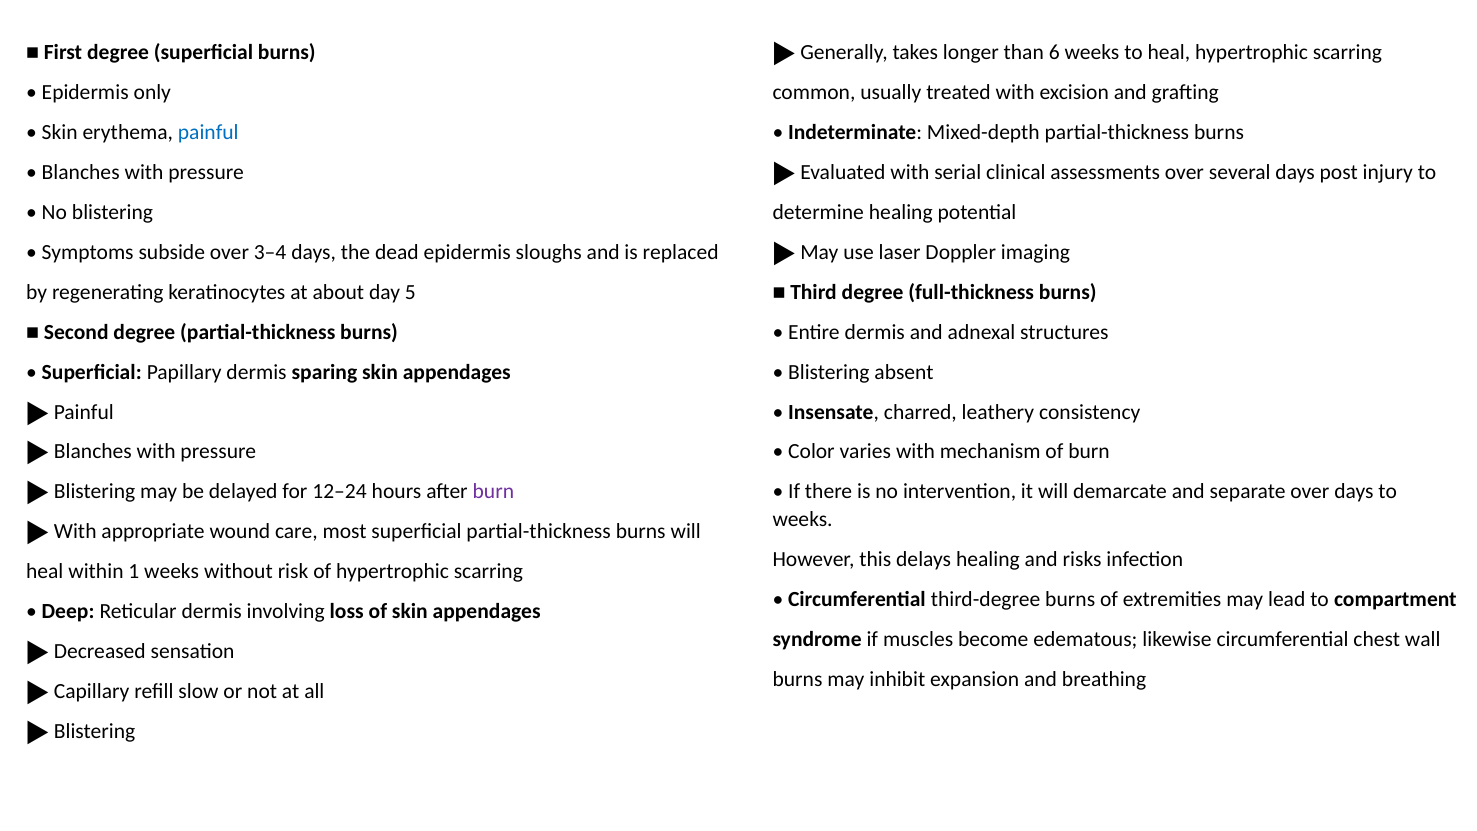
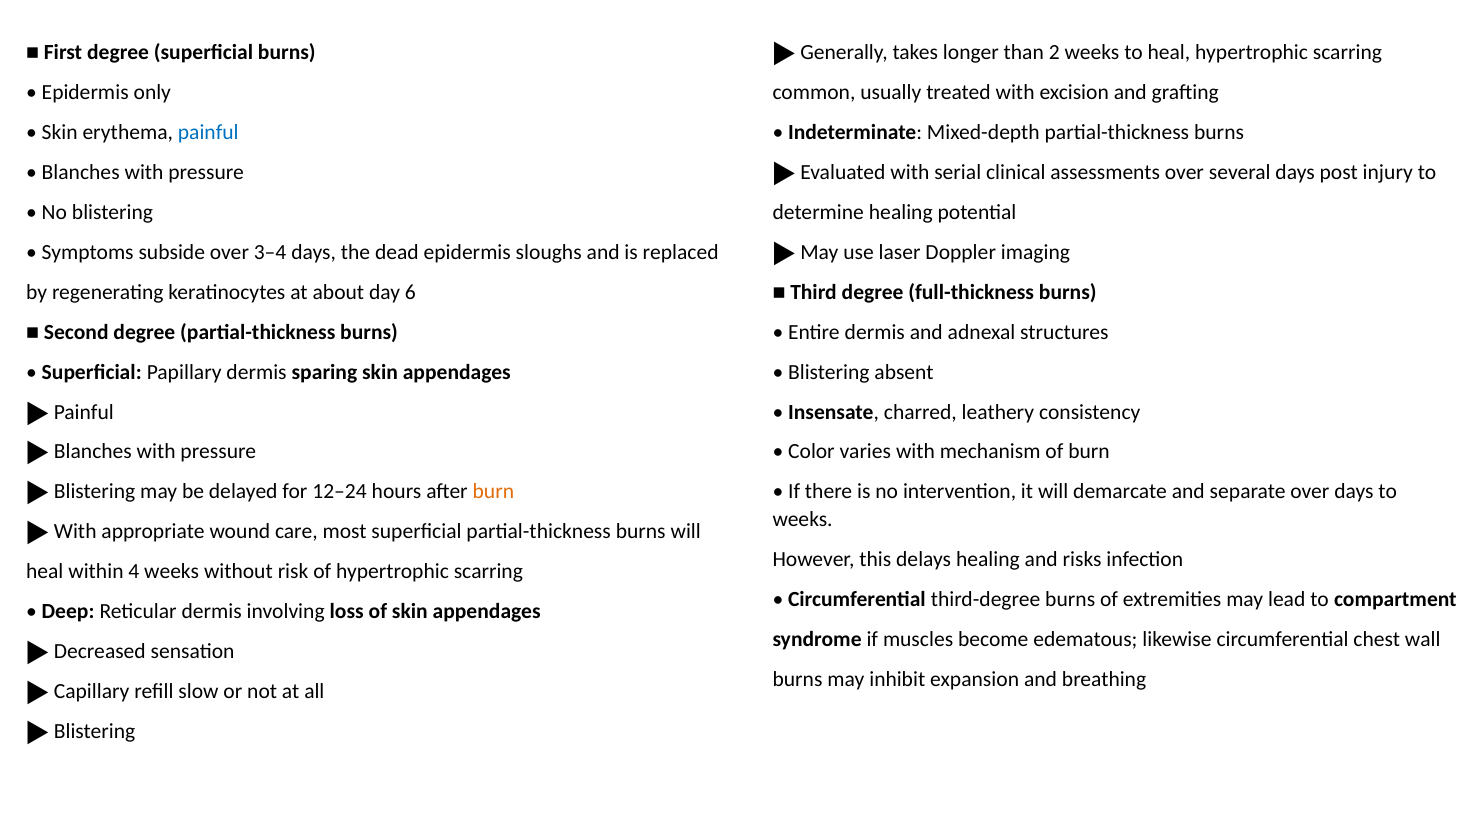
6: 6 -> 2
5: 5 -> 6
burn at (493, 492) colour: purple -> orange
1: 1 -> 4
